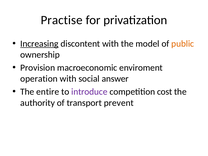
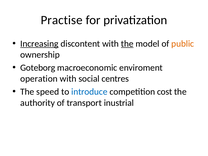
the at (127, 44) underline: none -> present
Provision: Provision -> Goteborg
answer: answer -> centres
entire: entire -> speed
introduce colour: purple -> blue
prevent: prevent -> inustrial
